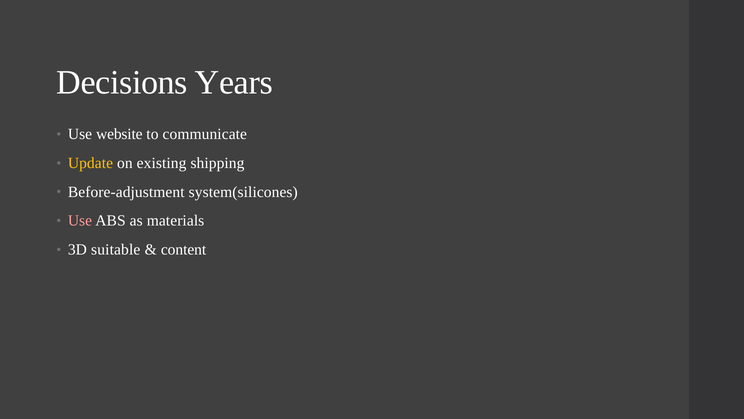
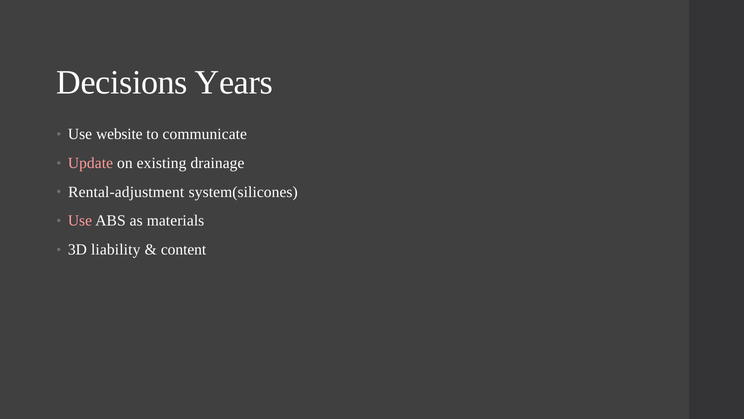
Update colour: yellow -> pink
shipping: shipping -> drainage
Before-adjustment: Before-adjustment -> Rental-adjustment
suitable: suitable -> liability
